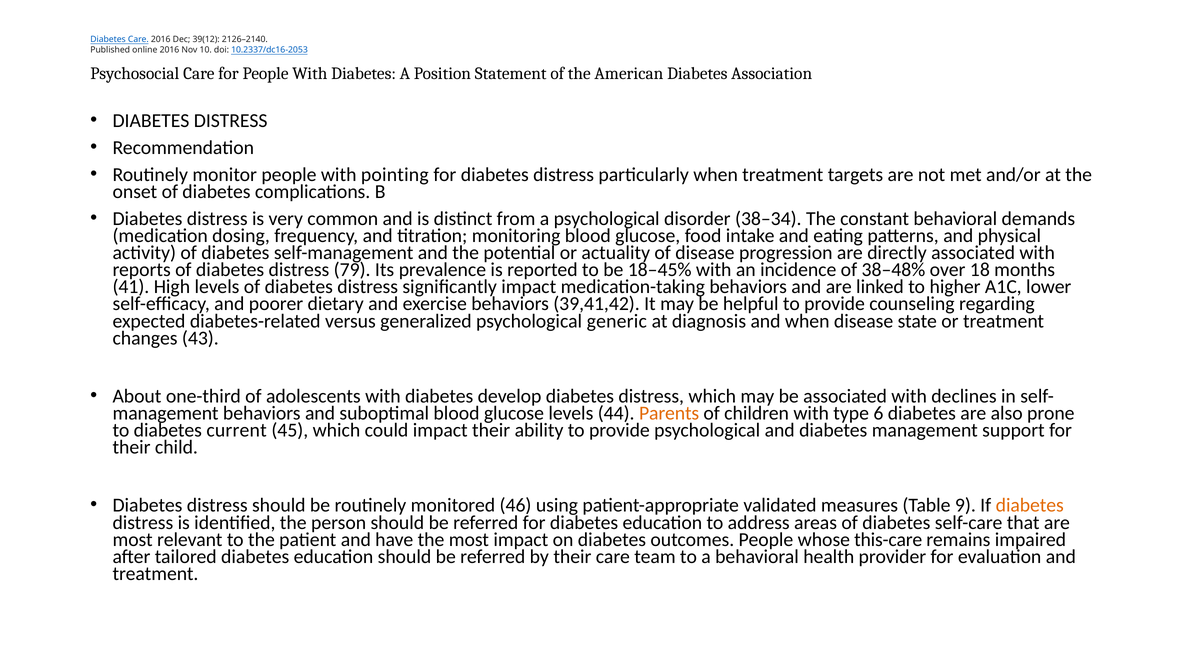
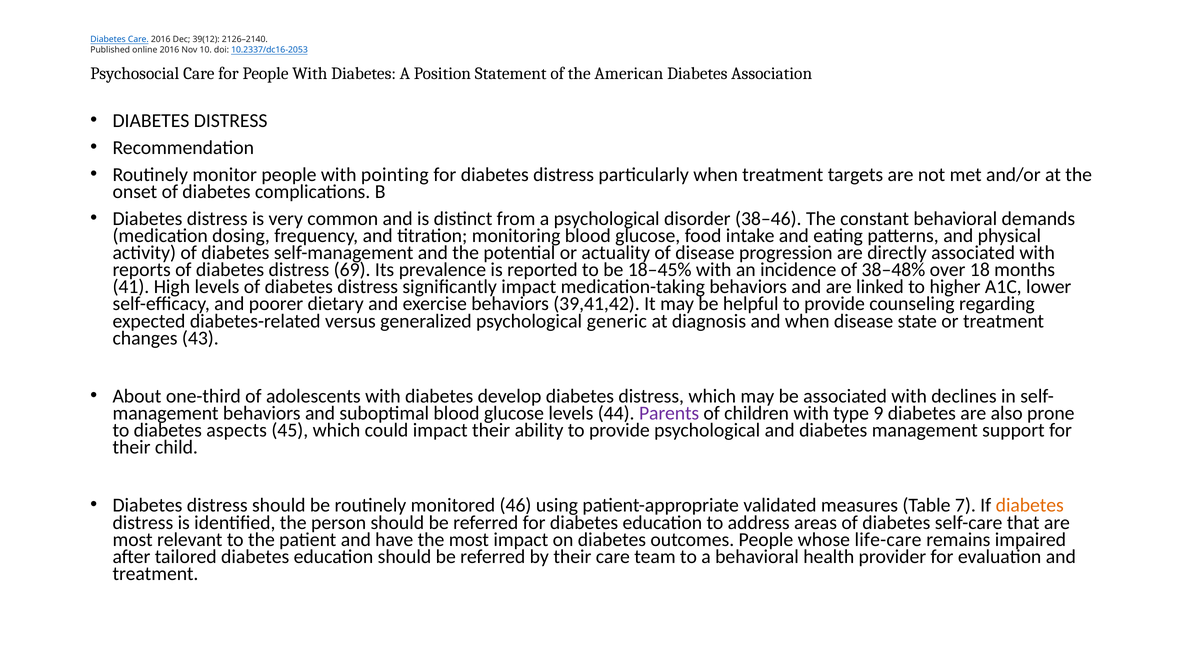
38–34: 38–34 -> 38–46
79: 79 -> 69
Parents colour: orange -> purple
6: 6 -> 9
current: current -> aspects
9: 9 -> 7
this-care: this-care -> life-care
